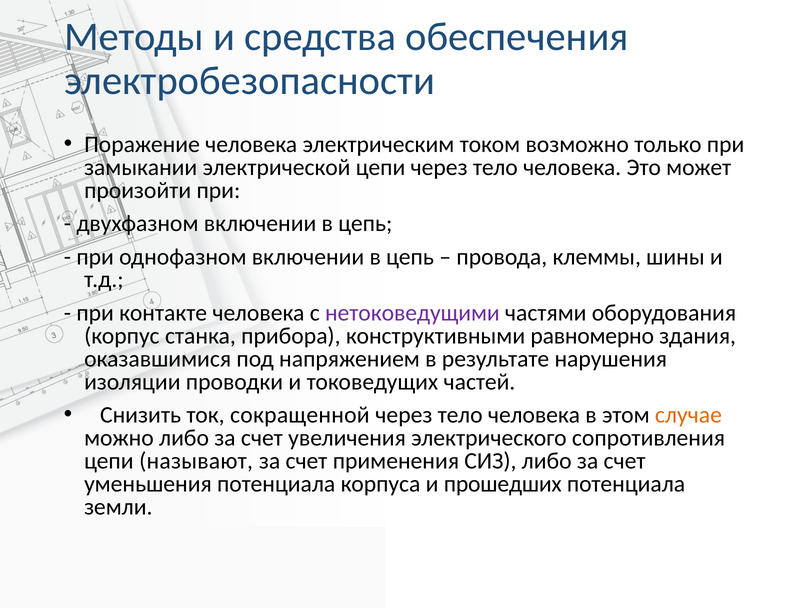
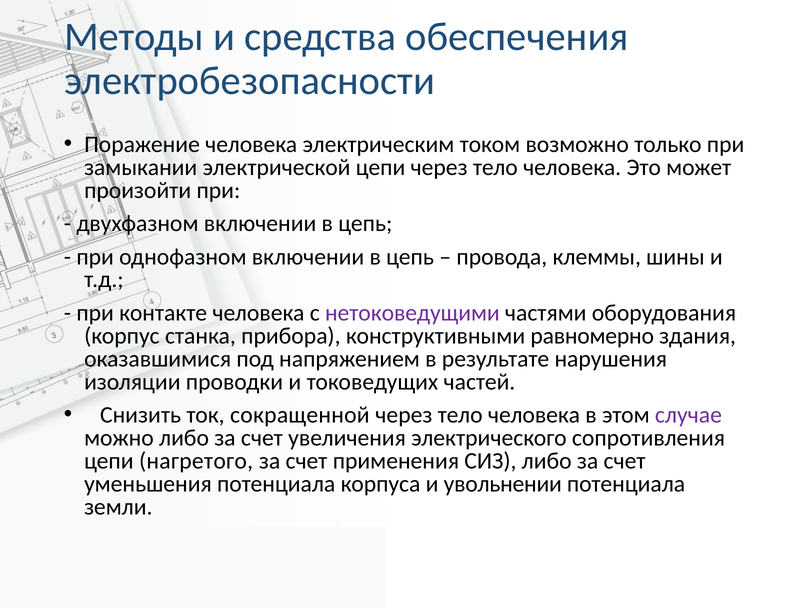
случае colour: orange -> purple
называют: называют -> нагретого
прошедших: прошедших -> увольнении
